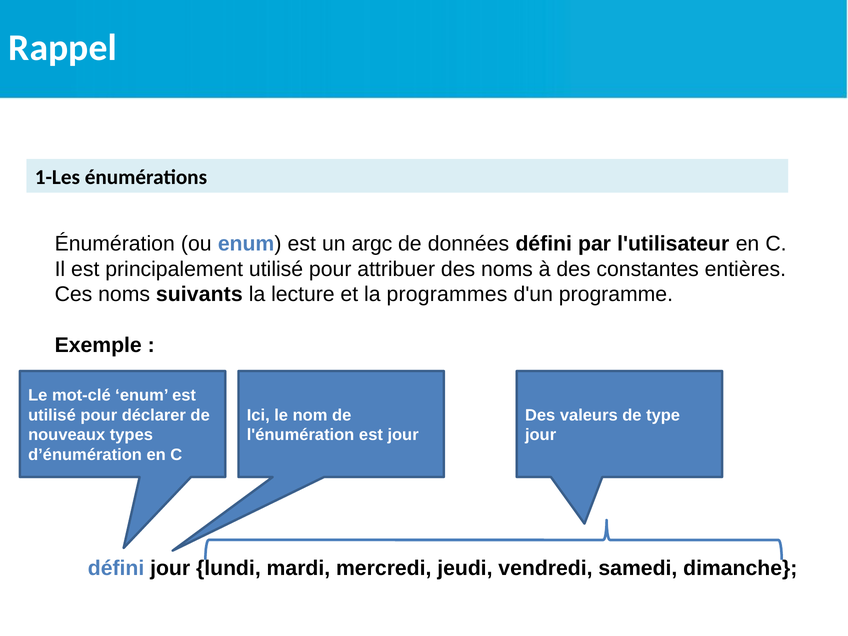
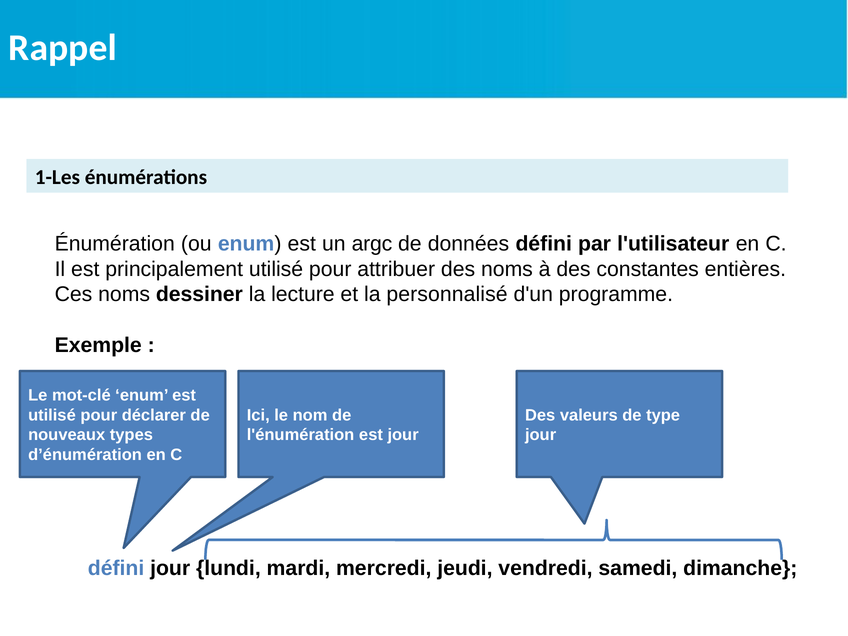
suivants: suivants -> dessiner
programmes: programmes -> personnalisé
